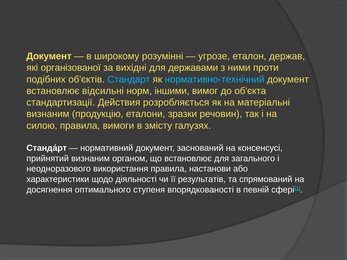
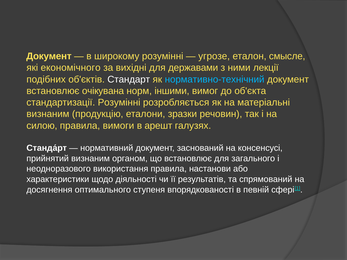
держав: держав -> смысле
організованої: організованої -> економічного
проти: проти -> лекції
Стандарт colour: light blue -> white
відсильні: відсильні -> очікувана
стандартизації Действия: Действия -> Розумінні
змісту: змісту -> арешт
